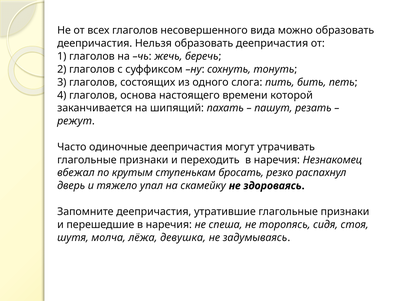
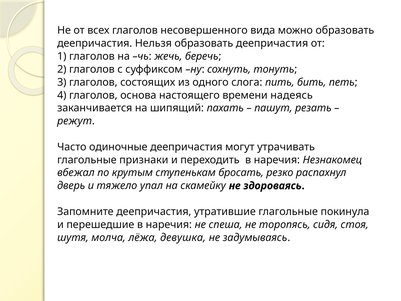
которой: которой -> надеясь
утратившие глагольные признаки: признаки -> покинула
